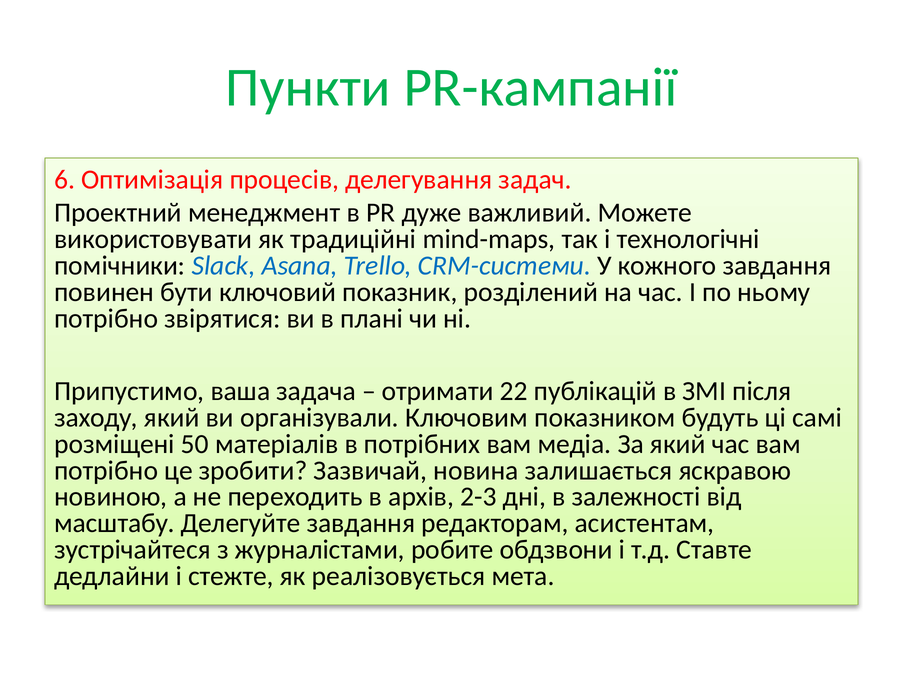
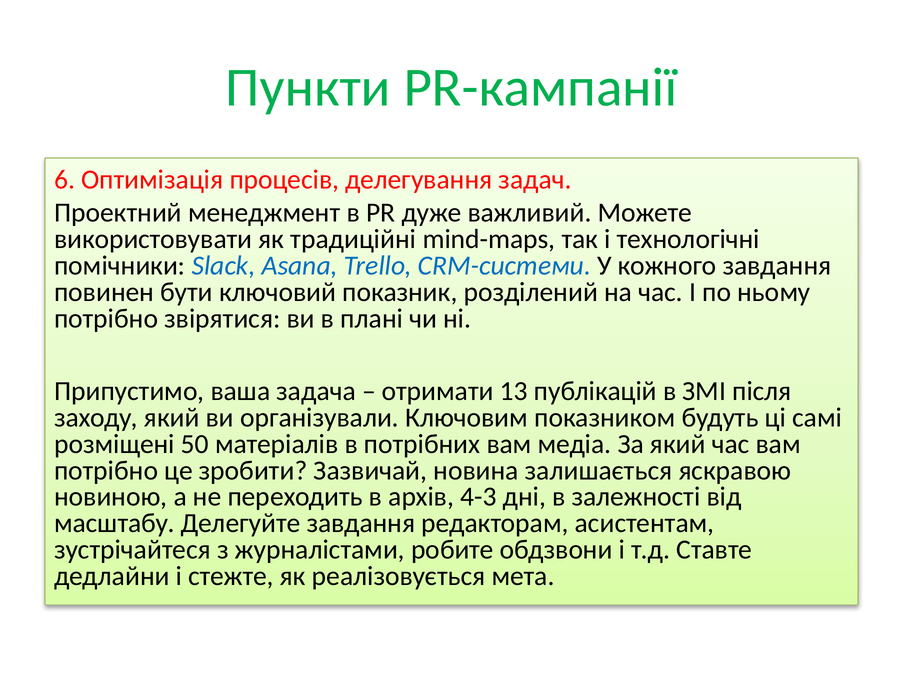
22: 22 -> 13
2-3: 2-3 -> 4-3
